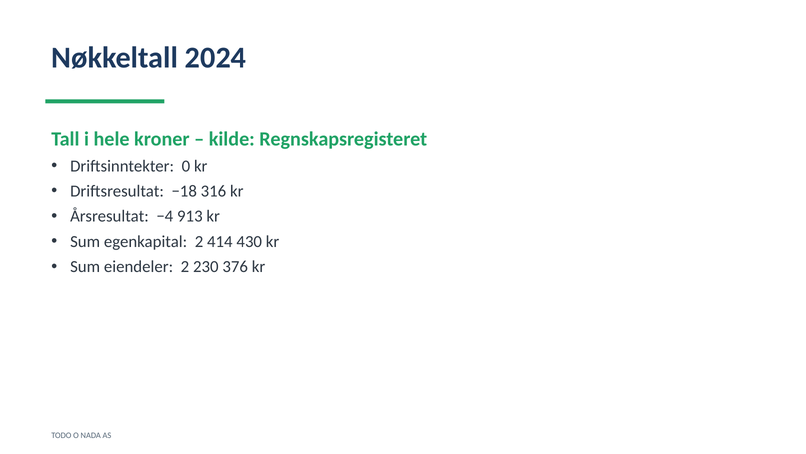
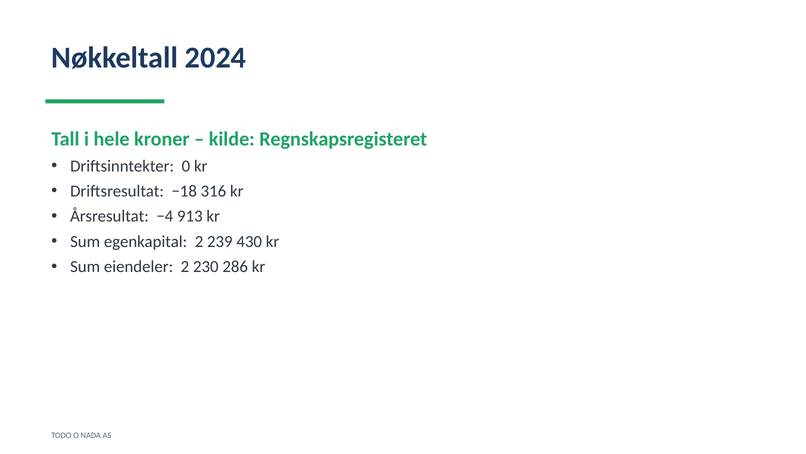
414: 414 -> 239
376: 376 -> 286
